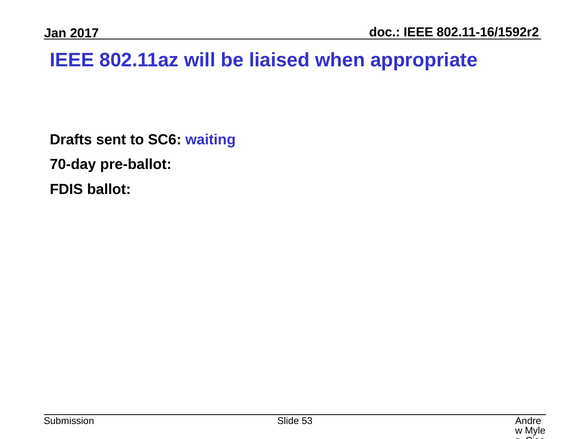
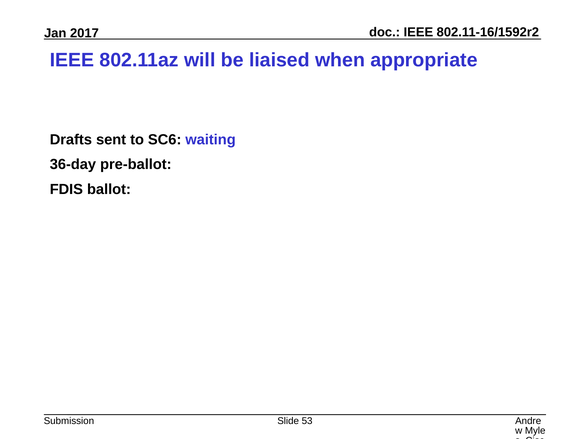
70-day: 70-day -> 36-day
